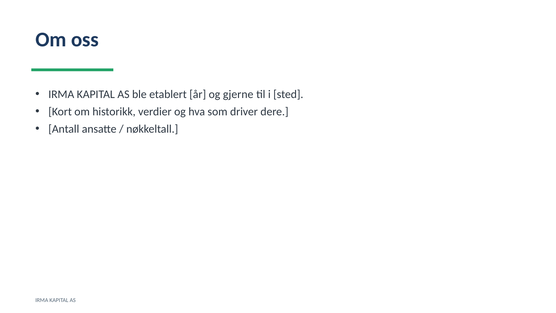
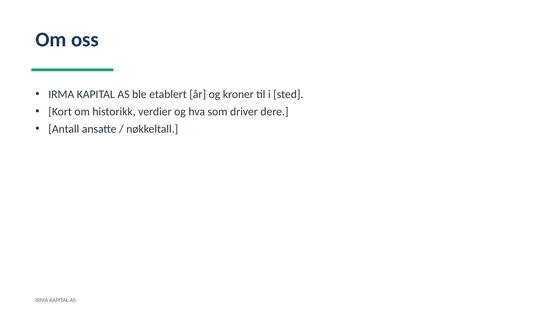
gjerne: gjerne -> kroner
